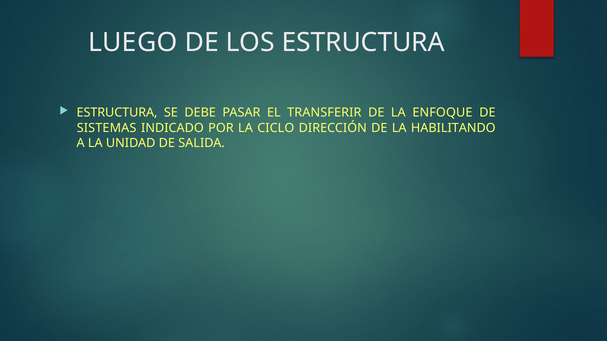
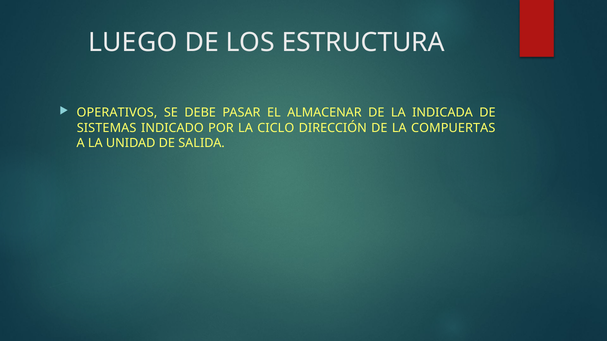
ESTRUCTURA at (117, 113): ESTRUCTURA -> OPERATIVOS
TRANSFERIR: TRANSFERIR -> ALMACENAR
ENFOQUE: ENFOQUE -> INDICADA
HABILITANDO: HABILITANDO -> COMPUERTAS
